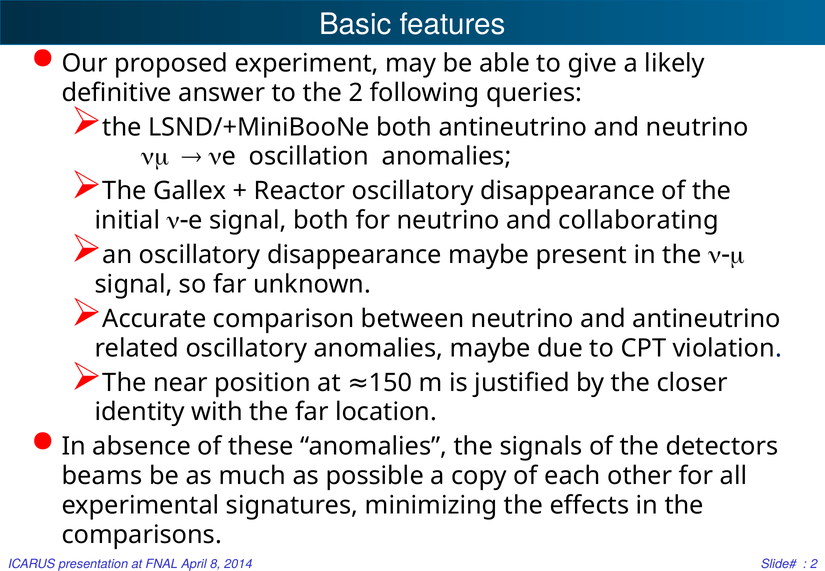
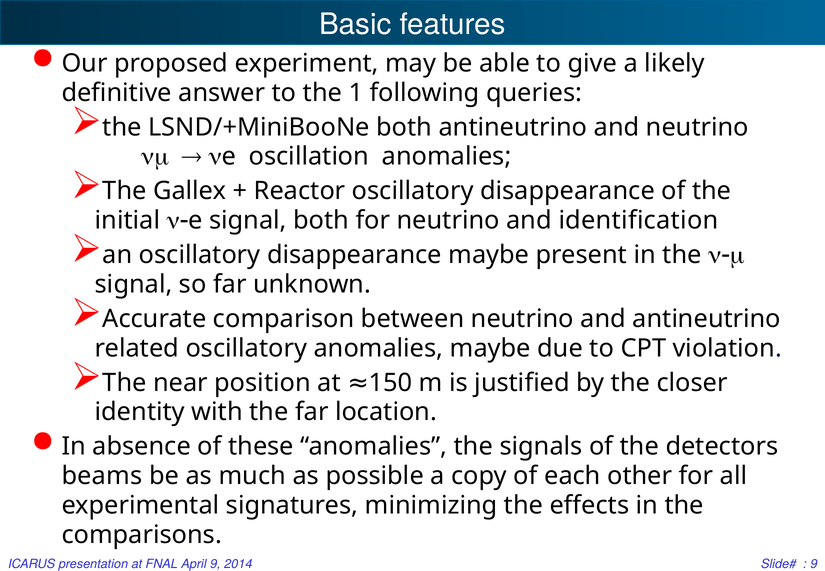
the 2: 2 -> 1
collaborating: collaborating -> identification
April 8: 8 -> 9
2 at (814, 564): 2 -> 9
